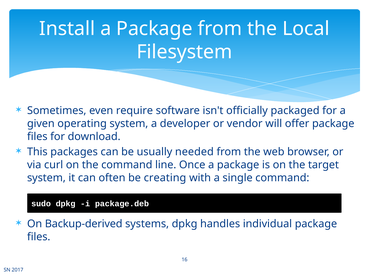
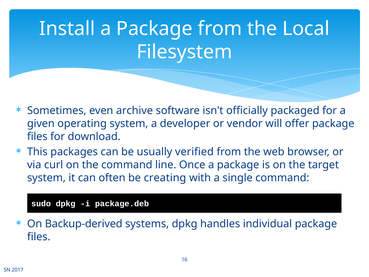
require: require -> archive
needed: needed -> verified
